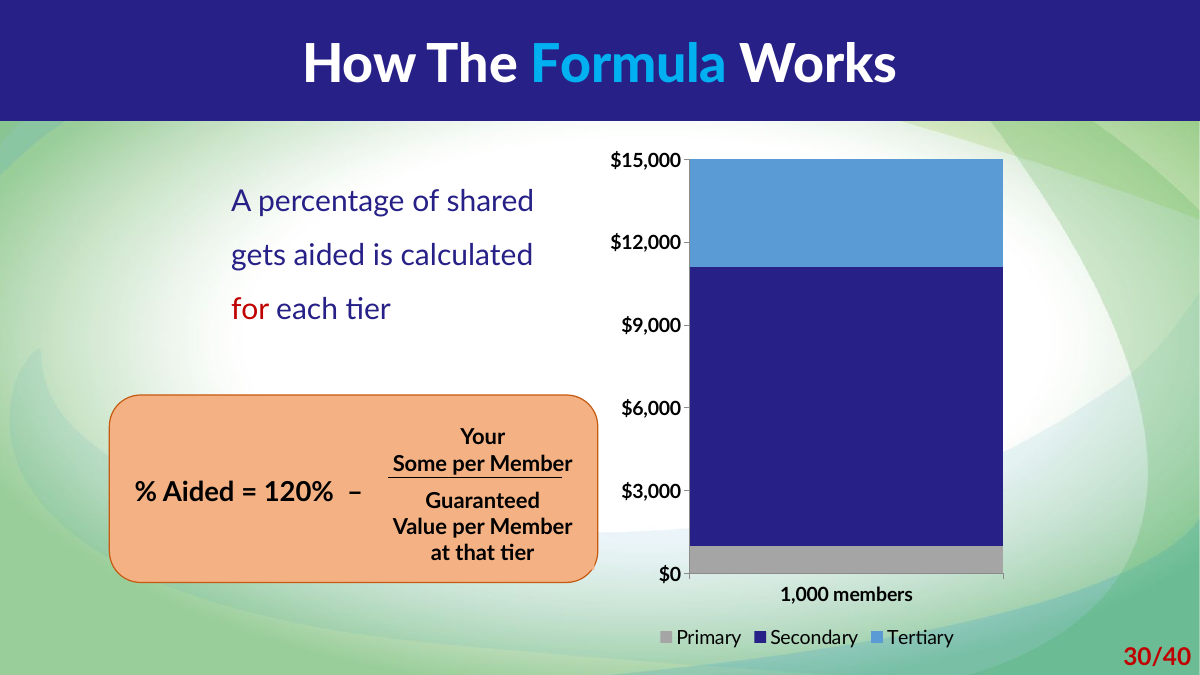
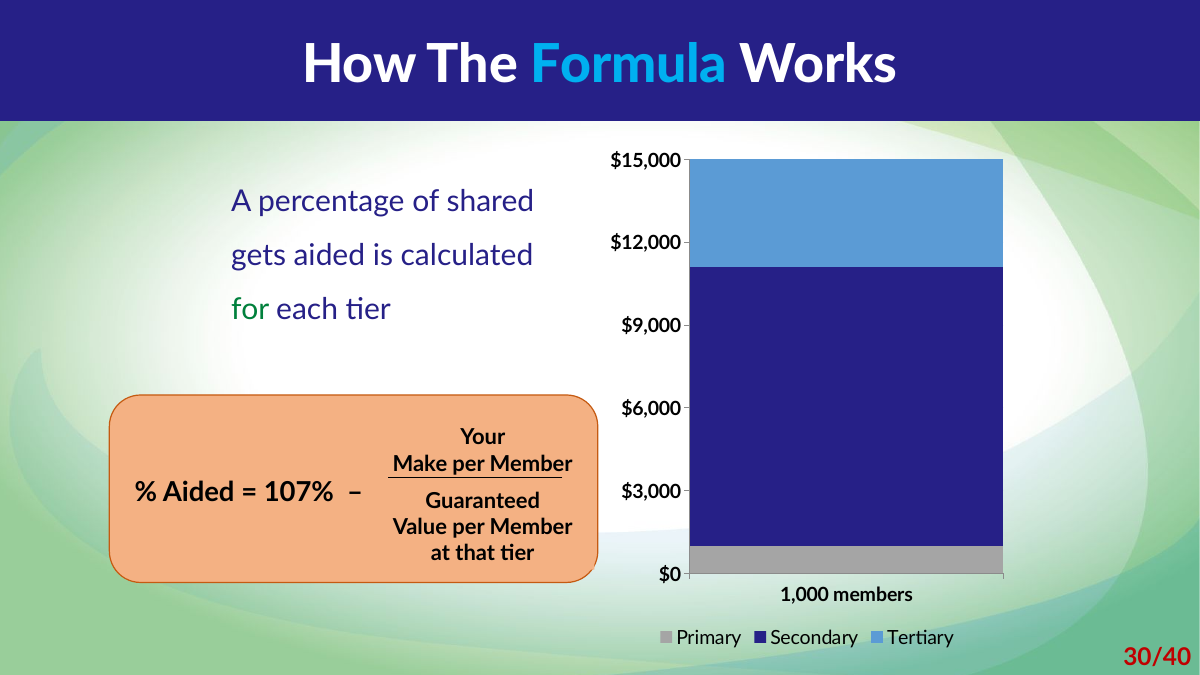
for colour: red -> green
Some: Some -> Make
120%: 120% -> 107%
